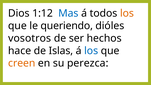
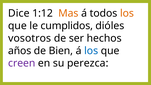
Dios: Dios -> Dice
Mas colour: blue -> orange
queriendo: queriendo -> cumplidos
hace: hace -> años
Islas: Islas -> Bien
creen colour: orange -> purple
